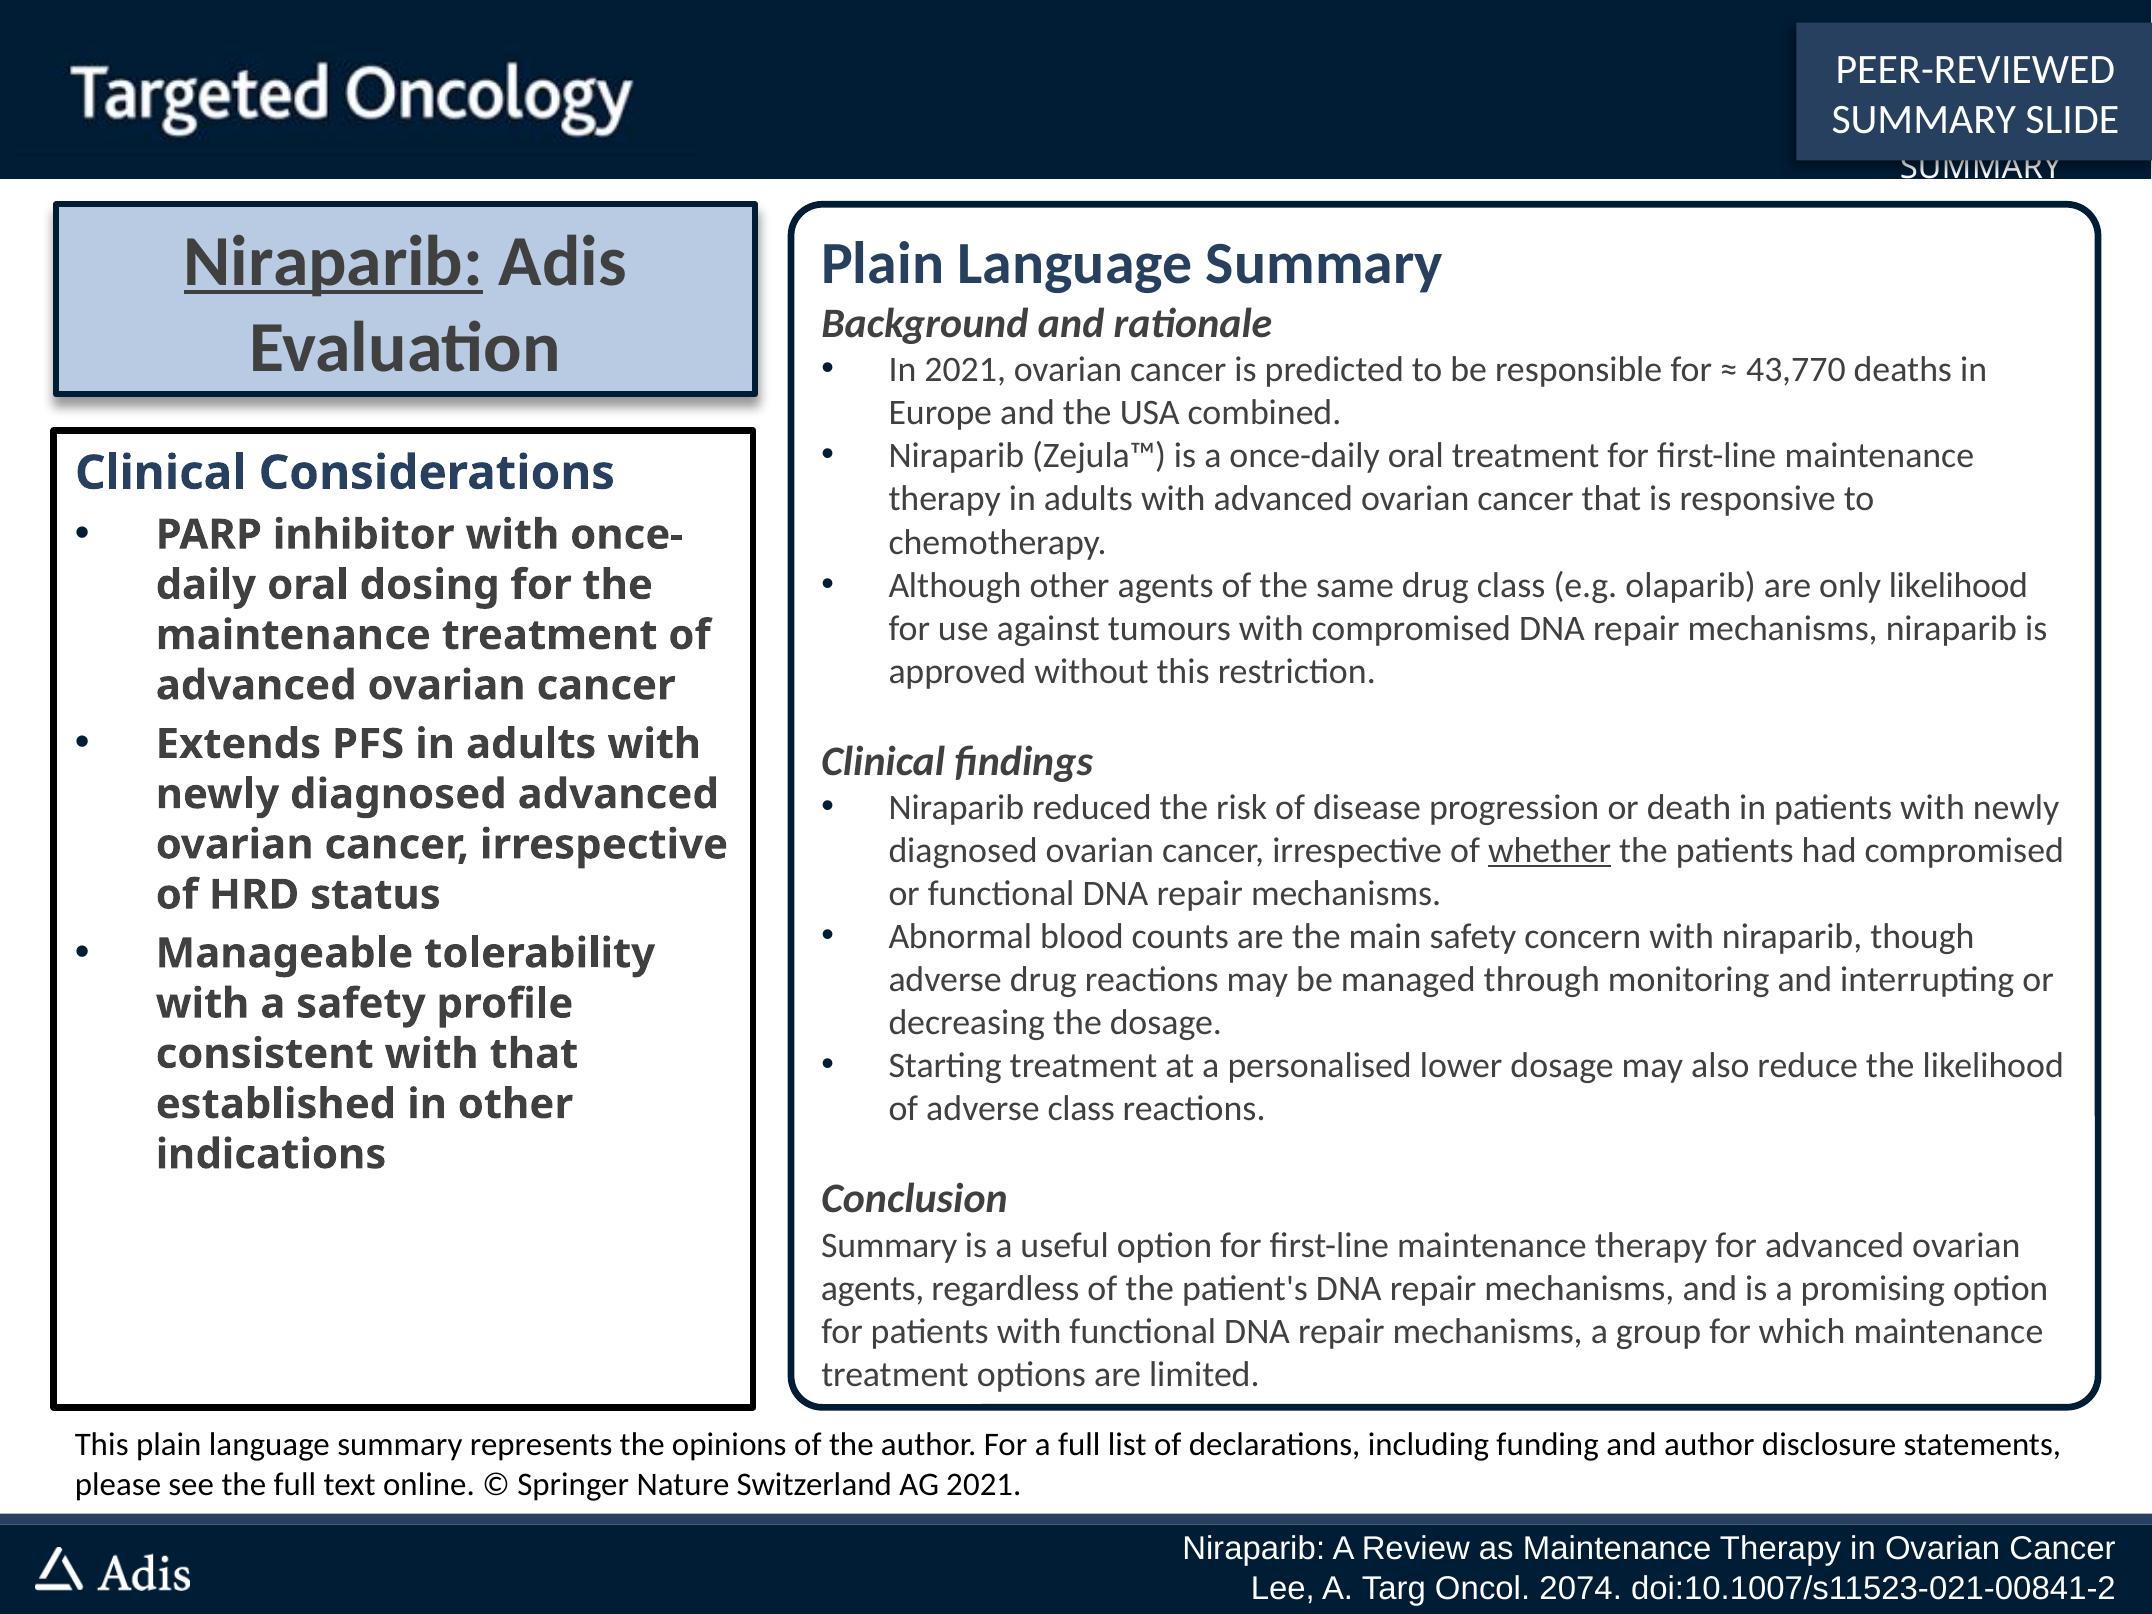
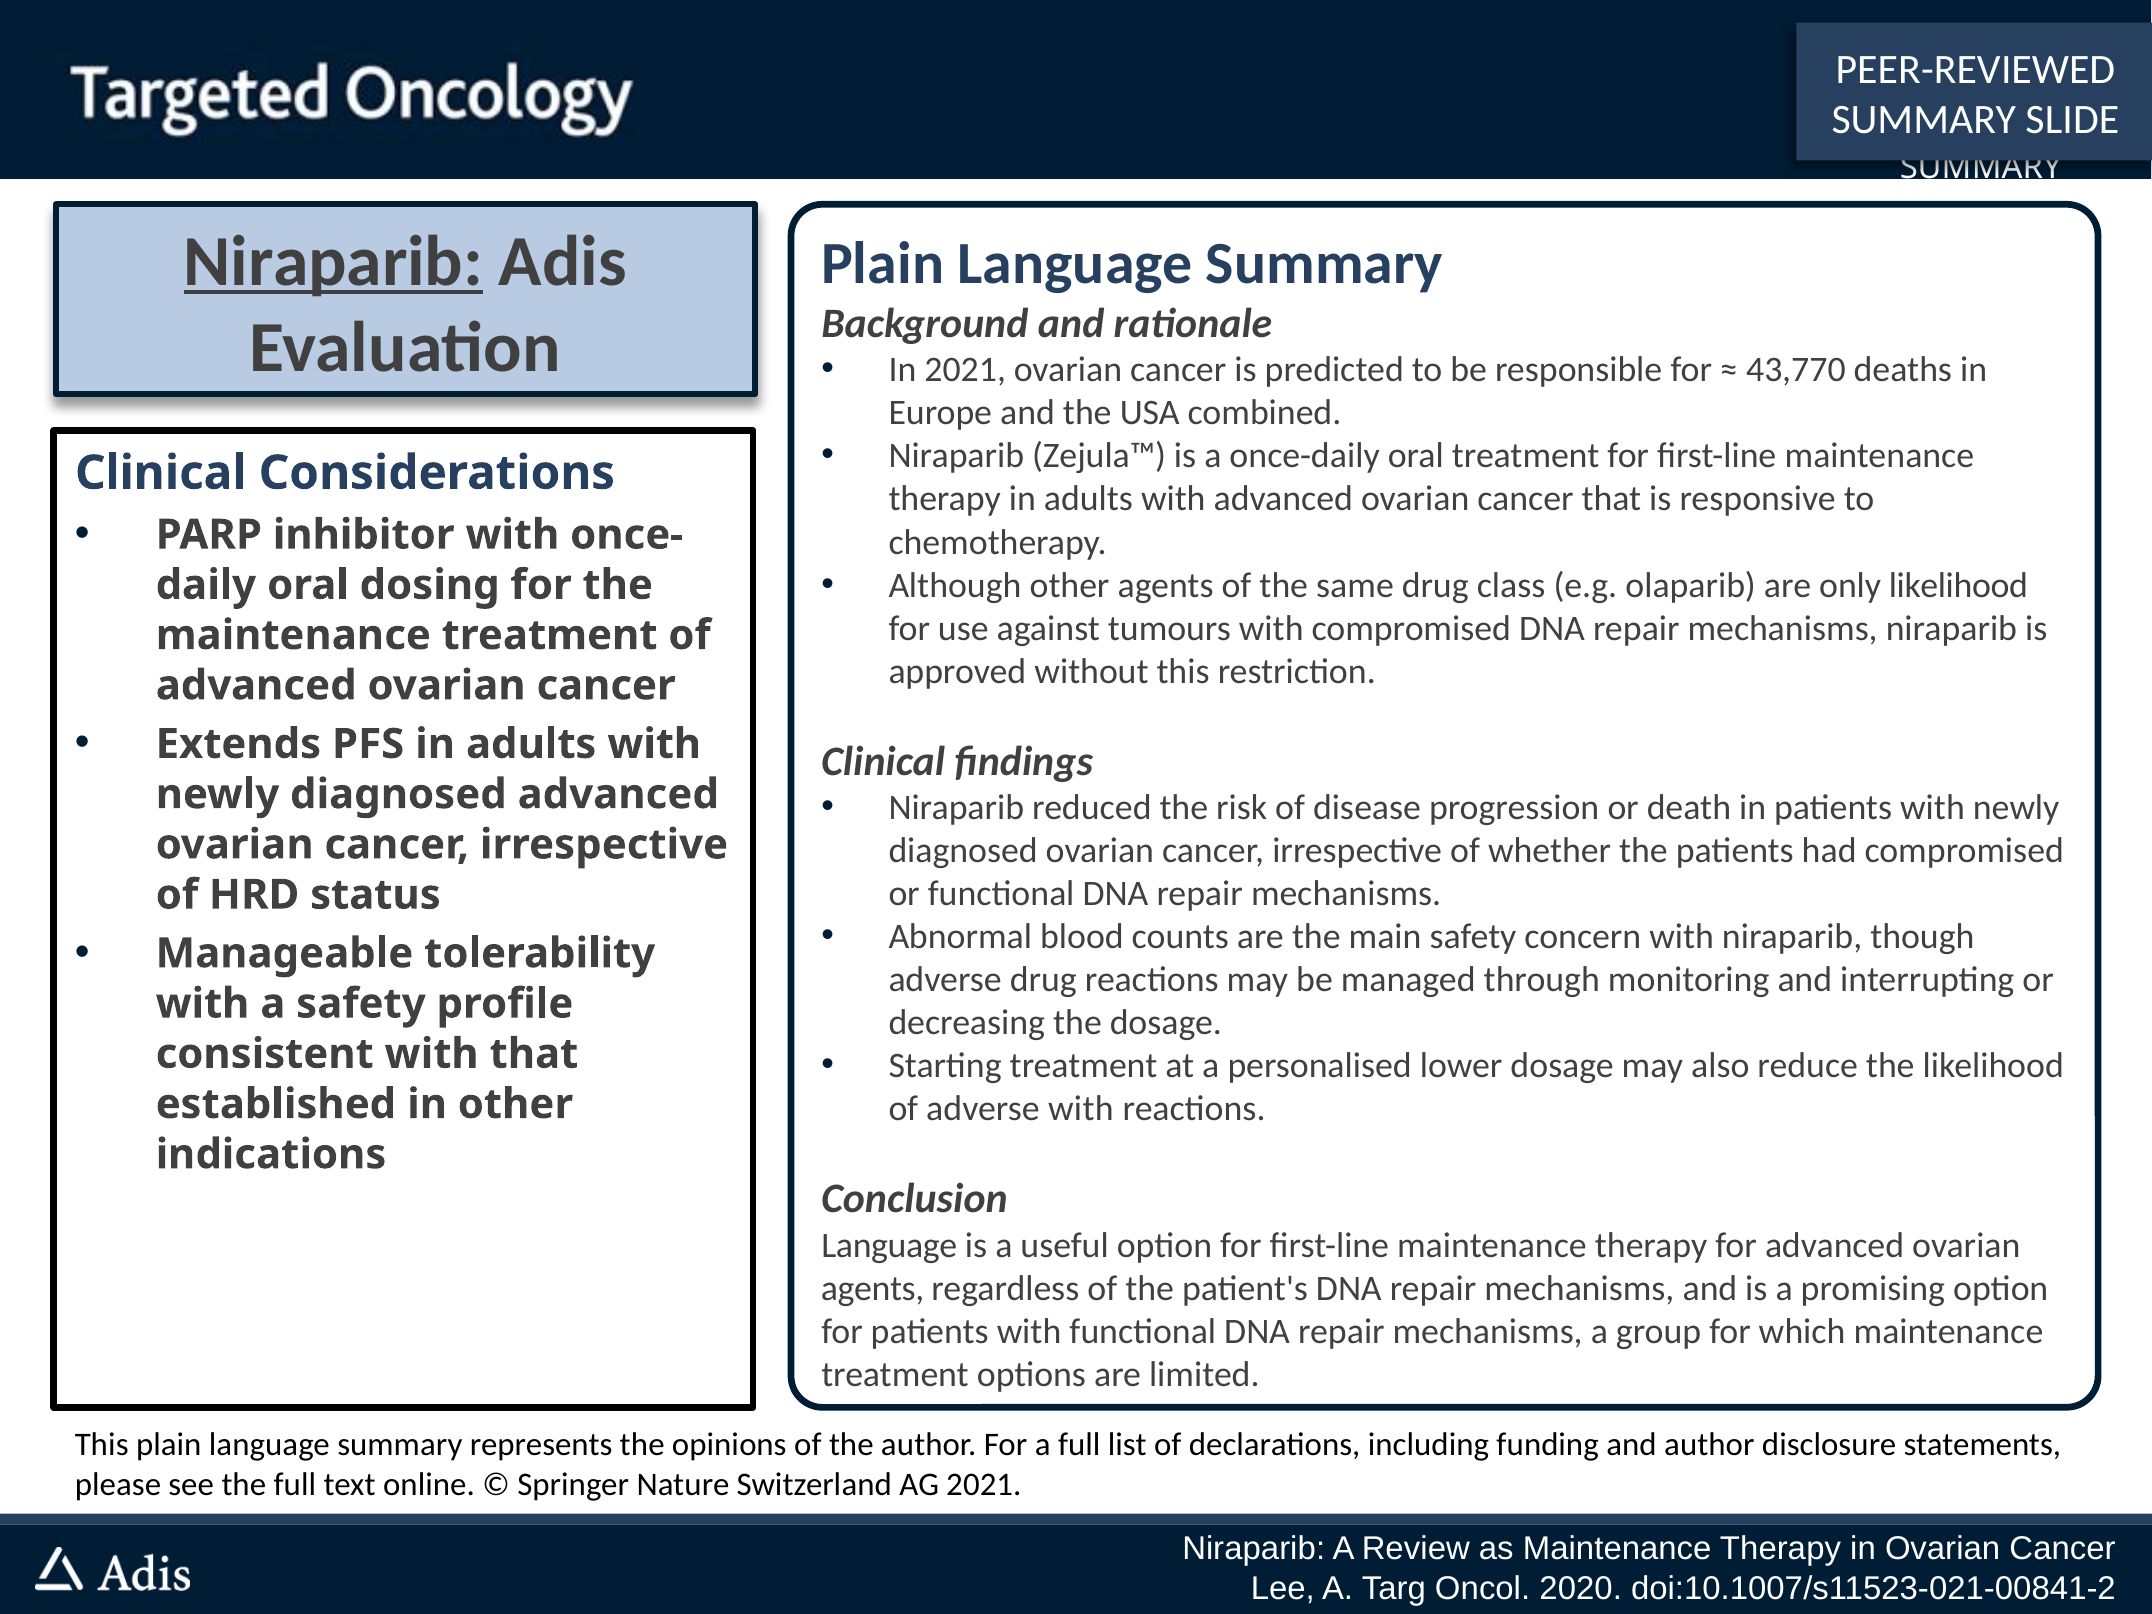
whether underline: present -> none
adverse class: class -> with
Summary at (889, 1245): Summary -> Language
2074: 2074 -> 2020
